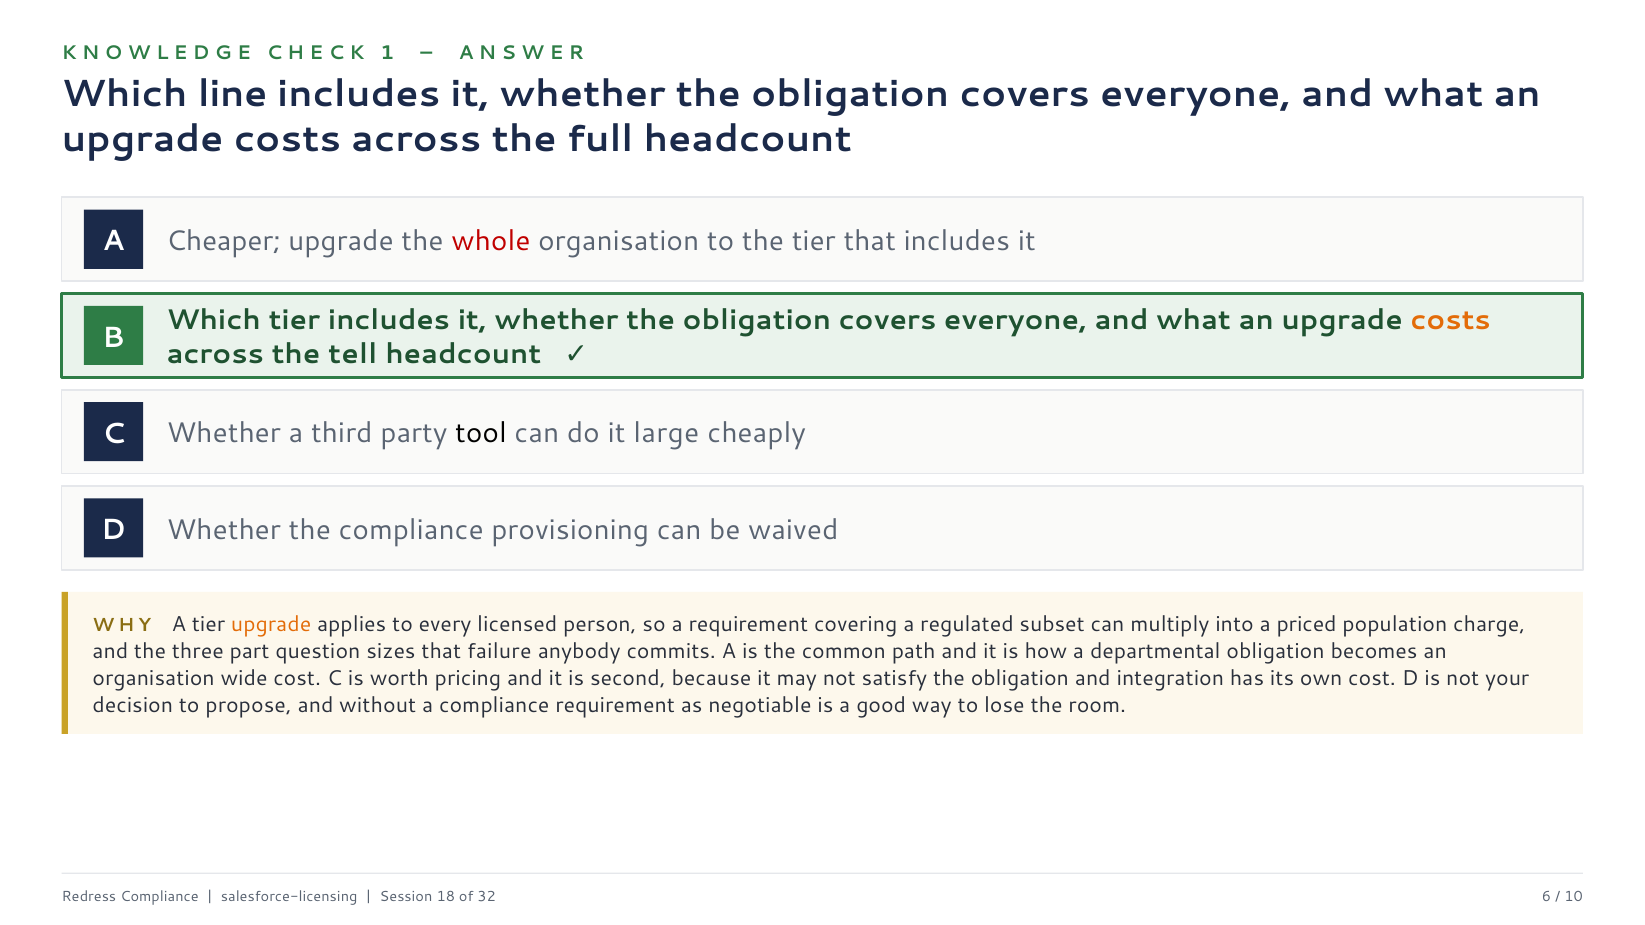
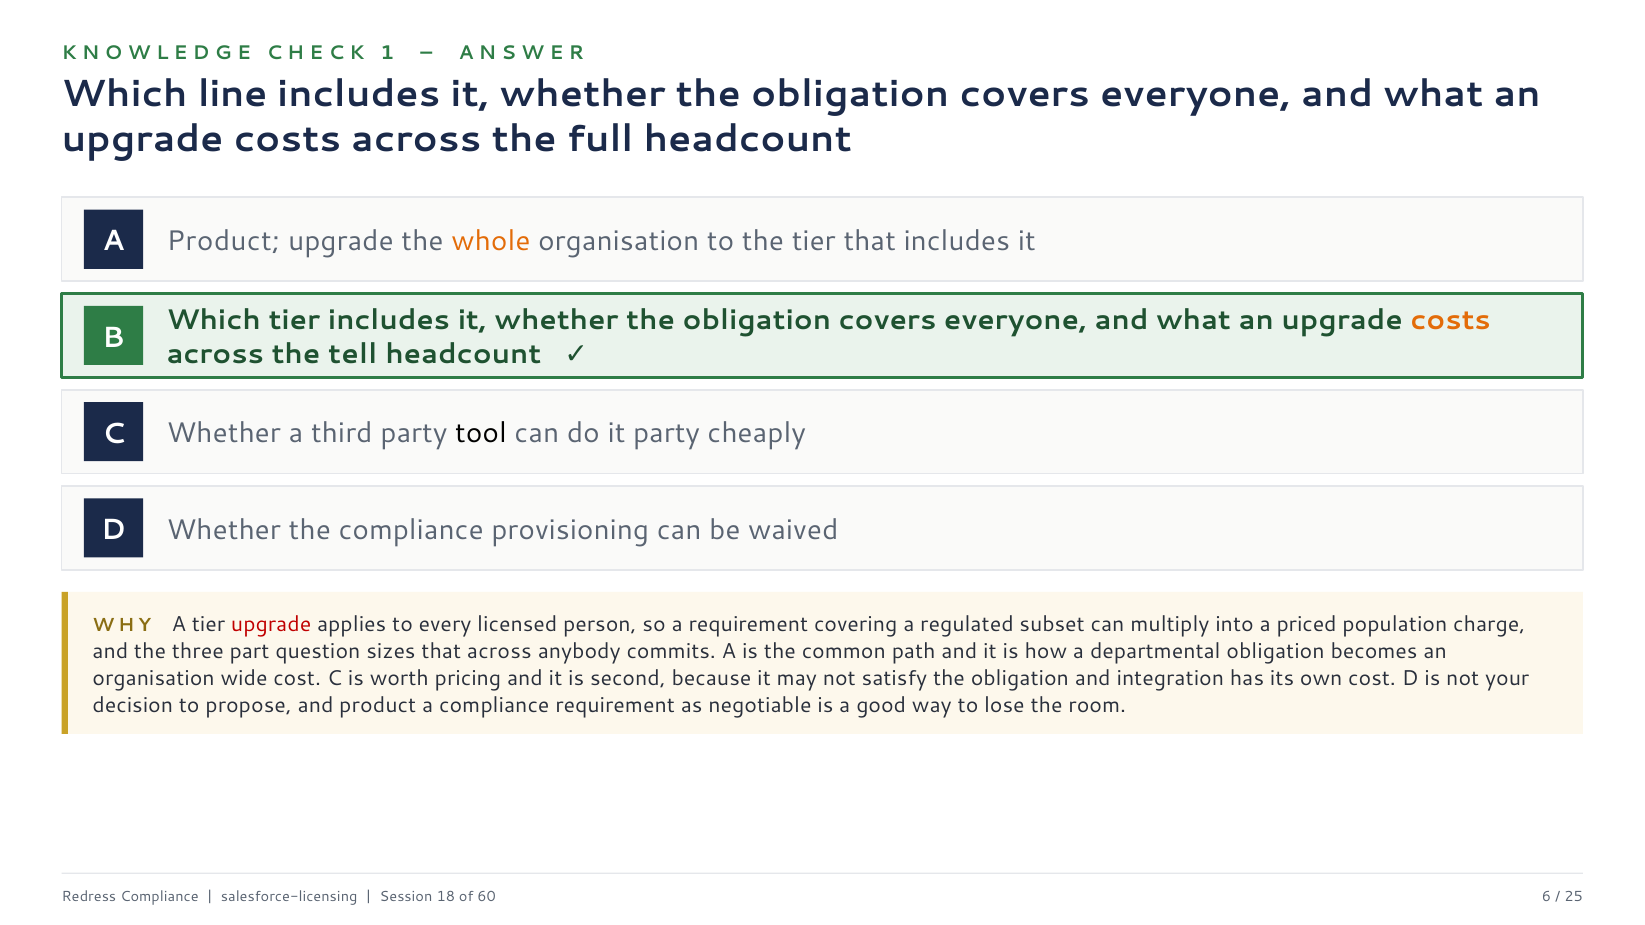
A Cheaper: Cheaper -> Product
whole colour: red -> orange
it large: large -> party
upgrade at (271, 625) colour: orange -> red
that failure: failure -> across
and without: without -> product
32: 32 -> 60
10: 10 -> 25
